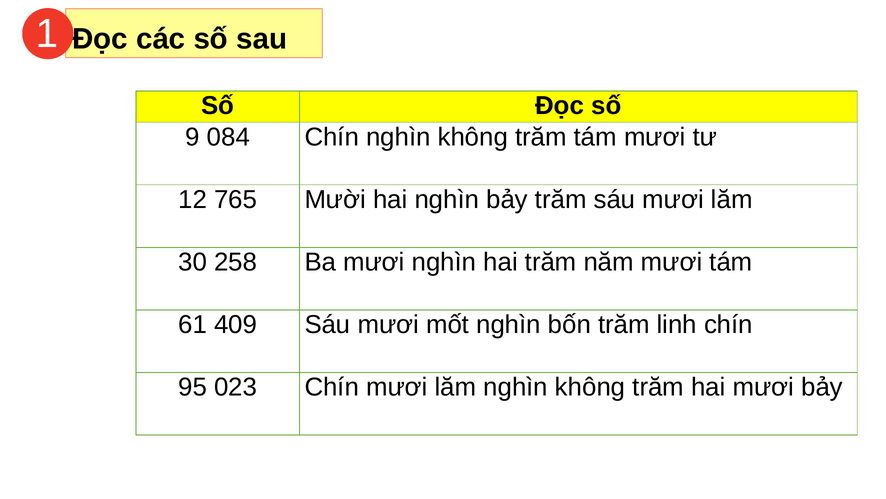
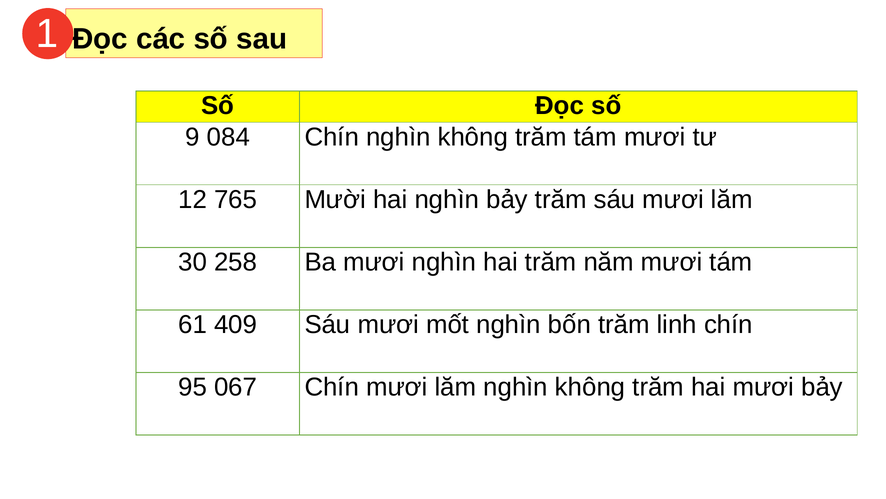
023: 023 -> 067
